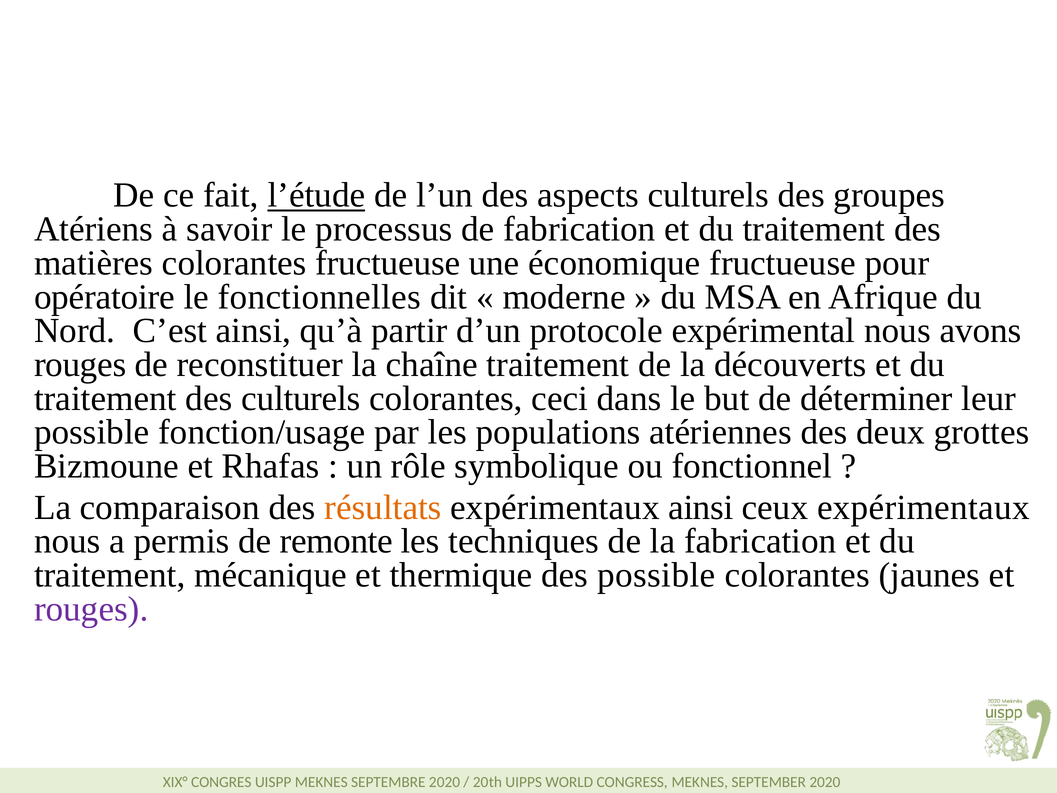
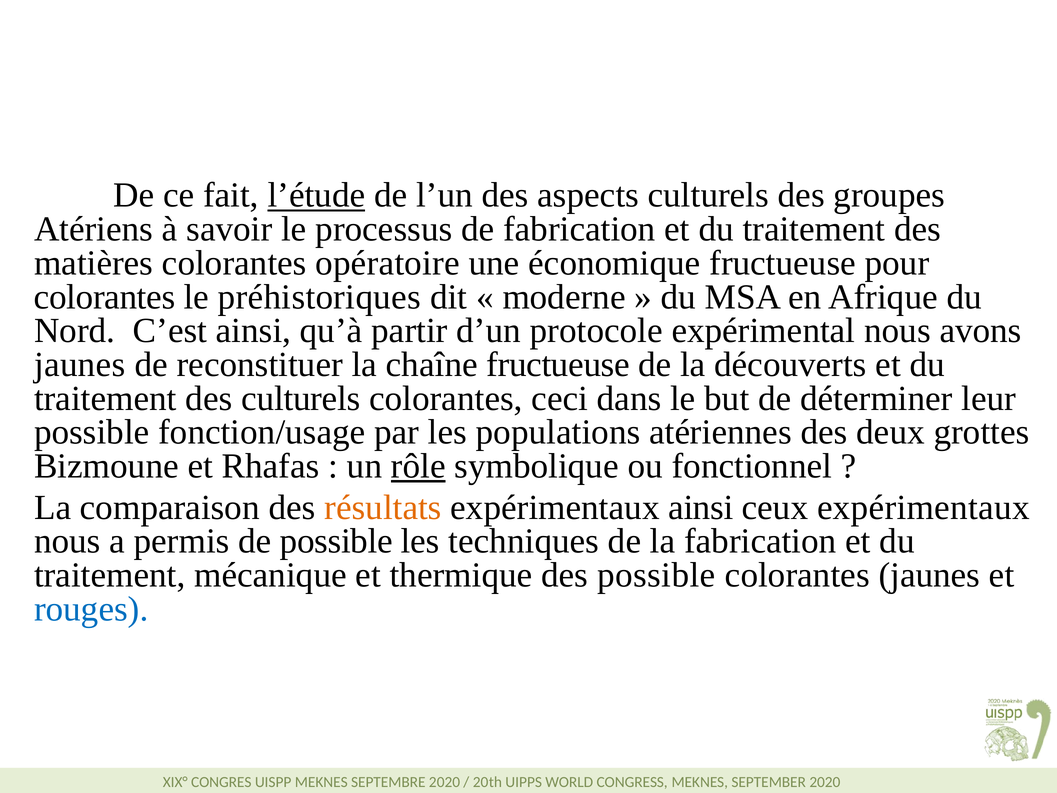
colorantes fructueuse: fructueuse -> opératoire
opératoire at (105, 297): opératoire -> colorantes
fonctionnelles: fonctionnelles -> préhistoriques
rouges at (80, 364): rouges -> jaunes
chaîne traitement: traitement -> fructueuse
rôle underline: none -> present
de remonte: remonte -> possible
rouges at (91, 609) colour: purple -> blue
